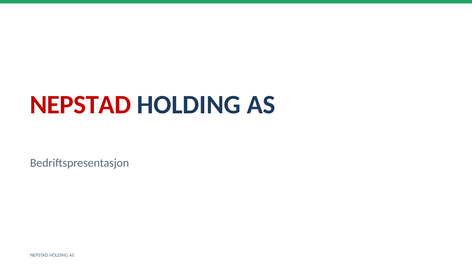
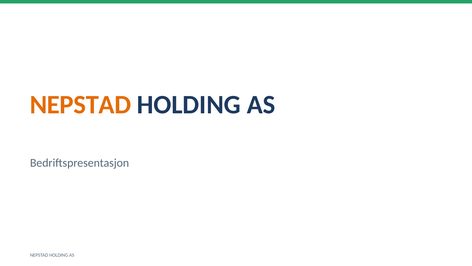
NEPSTAD at (80, 105) colour: red -> orange
